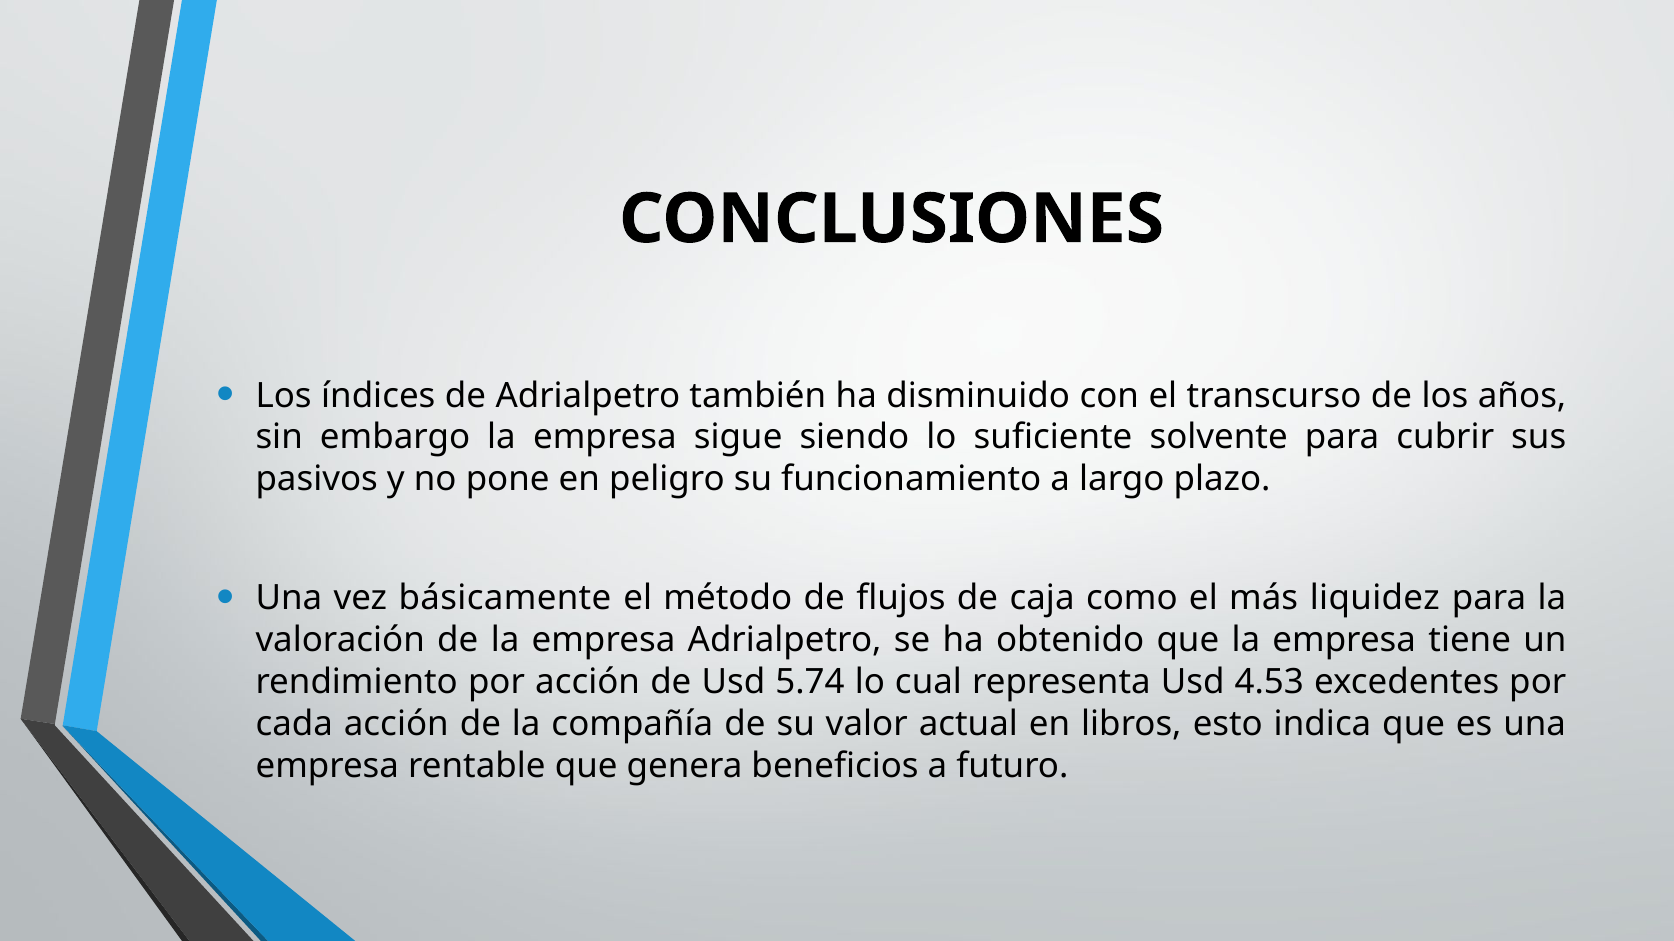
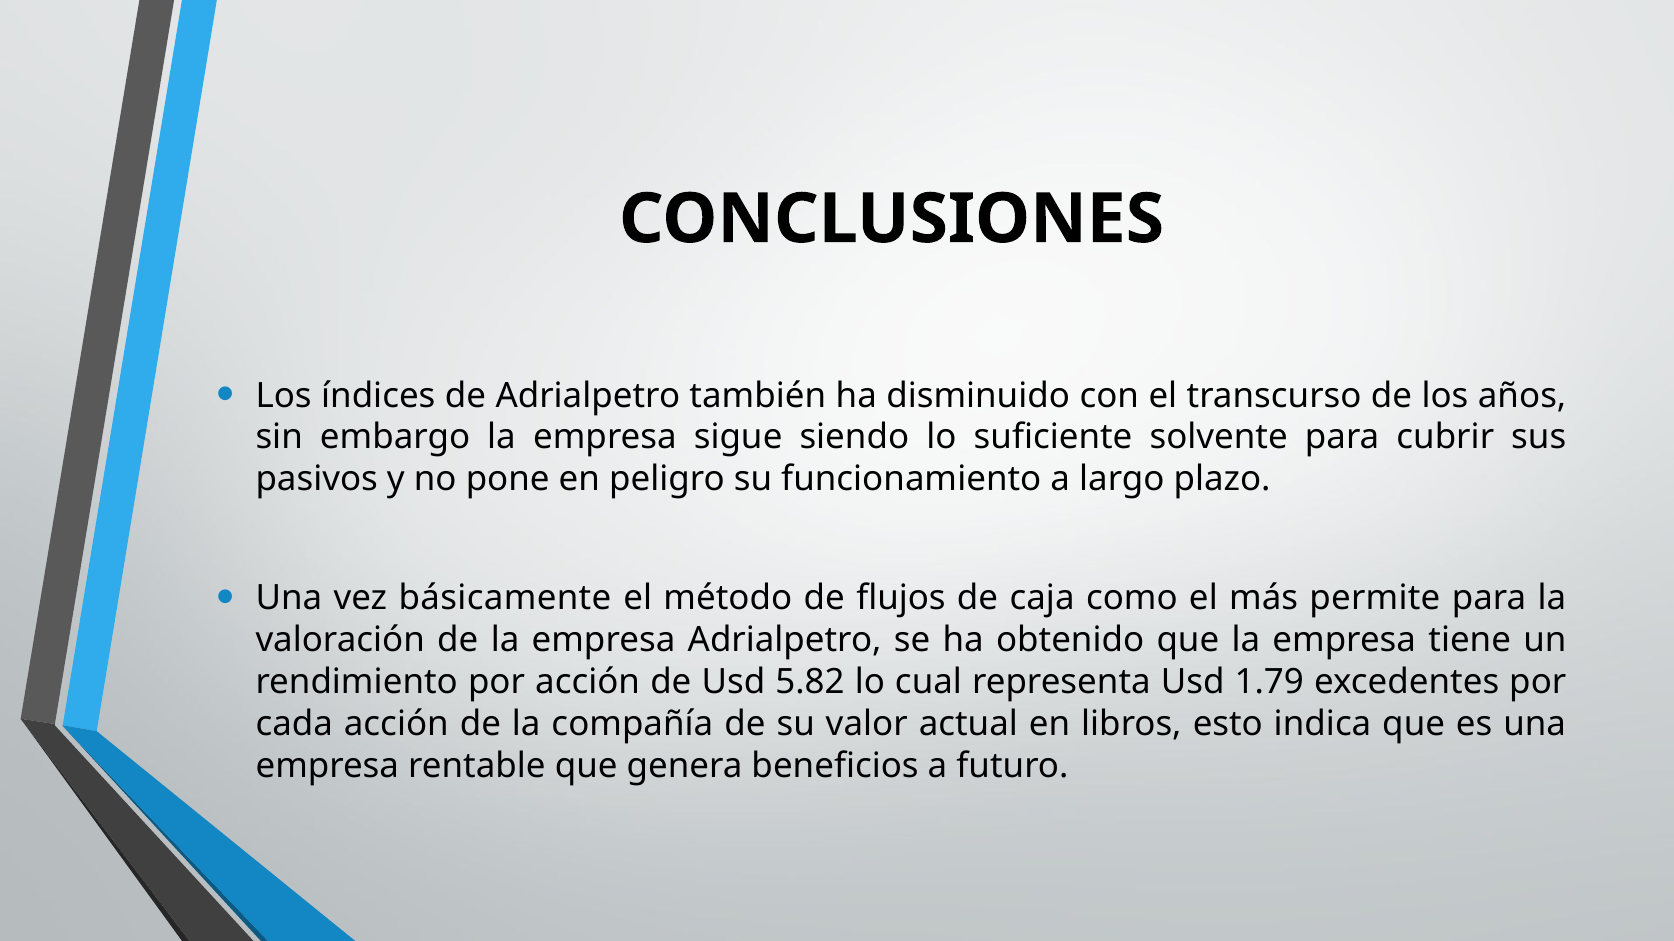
liquidez: liquidez -> permite
5.74: 5.74 -> 5.82
4.53: 4.53 -> 1.79
